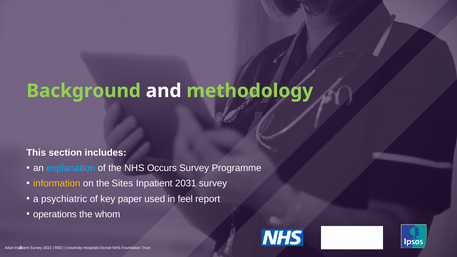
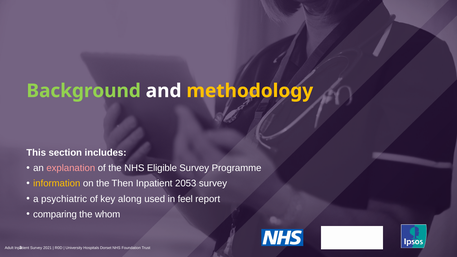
methodology colour: light green -> yellow
explanation colour: light blue -> pink
Occurs: Occurs -> Eligible
Sites: Sites -> Then
2031: 2031 -> 2053
paper: paper -> along
operations: operations -> comparing
